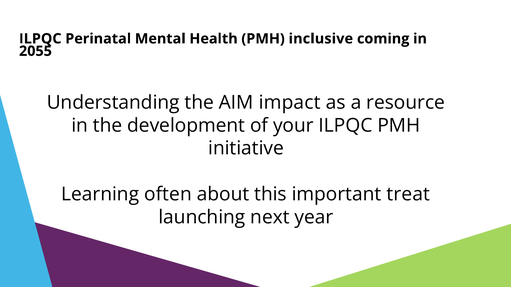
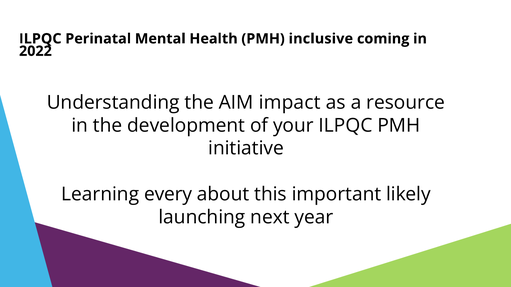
2055: 2055 -> 2022
often: often -> every
treat: treat -> likely
